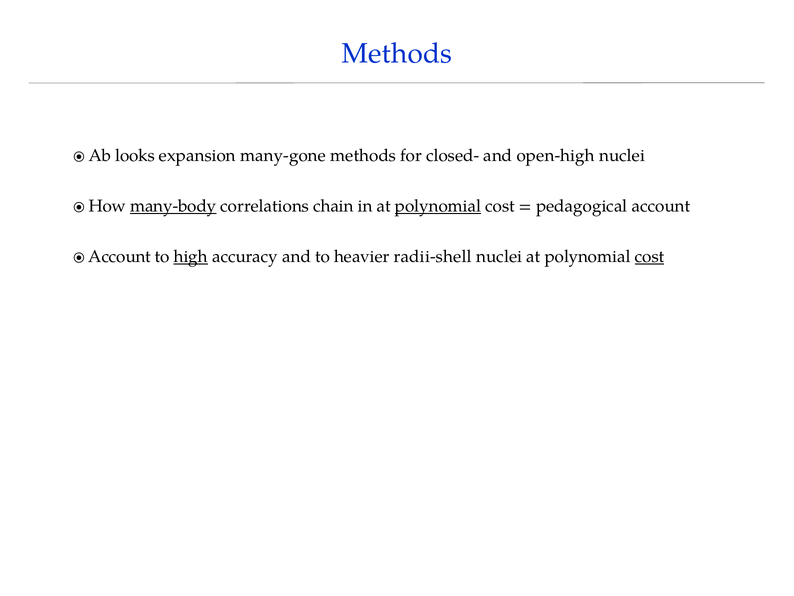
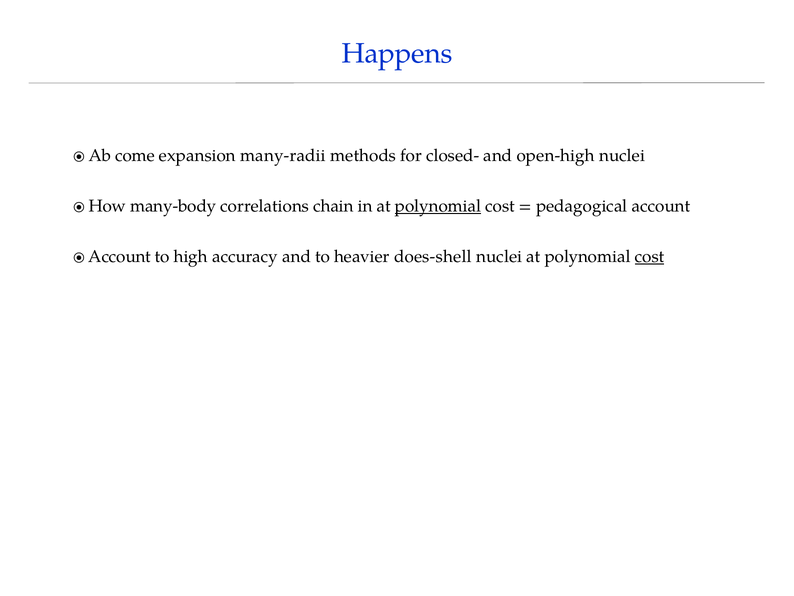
Methods at (397, 53): Methods -> Happens
looks: looks -> come
many-gone: many-gone -> many-radii
many-body underline: present -> none
high underline: present -> none
radii-shell: radii-shell -> does-shell
